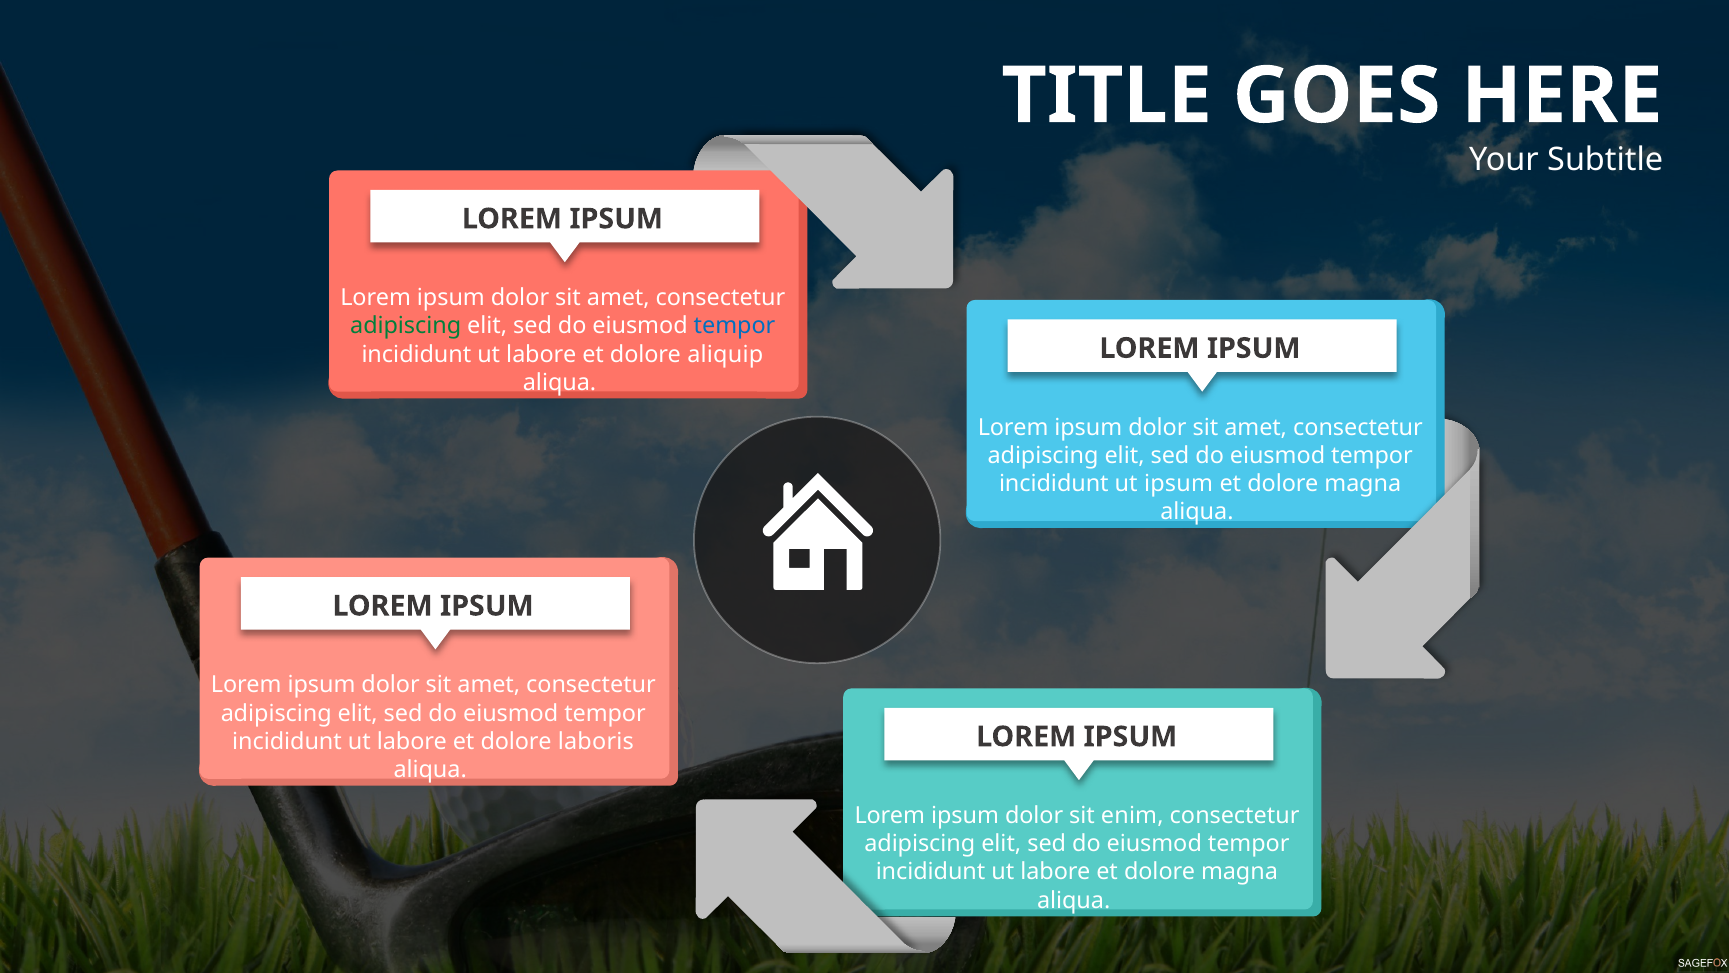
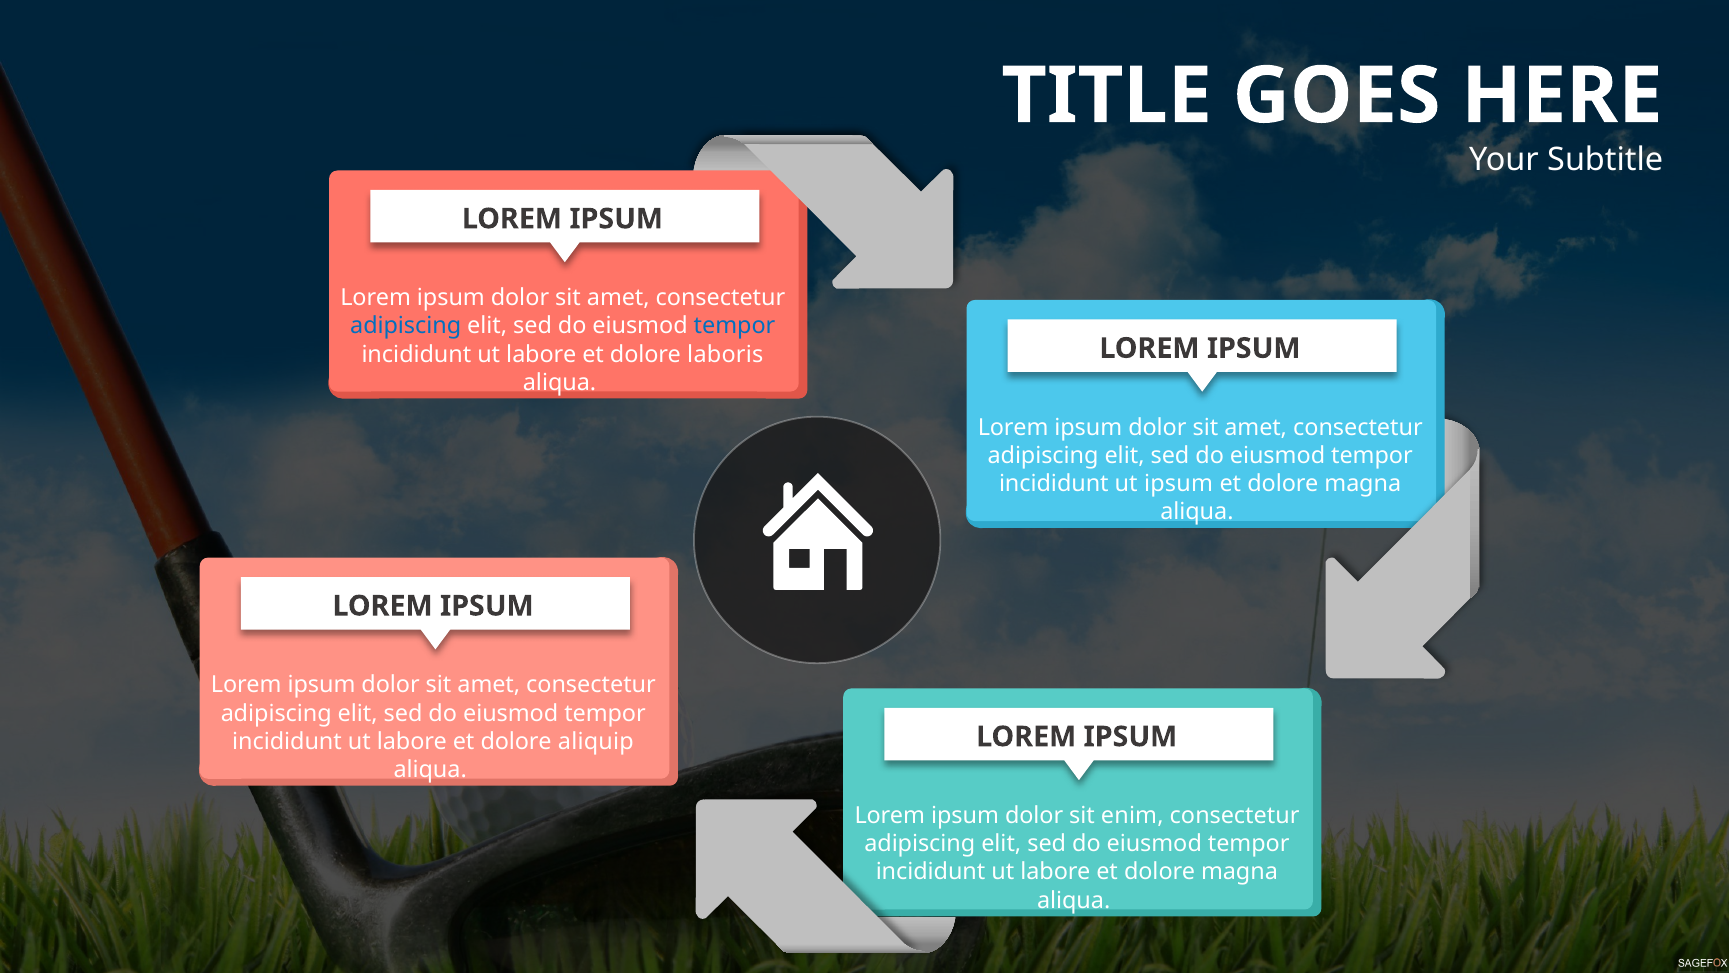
adipiscing at (406, 326) colour: green -> blue
aliquip: aliquip -> laboris
laboris: laboris -> aliquip
